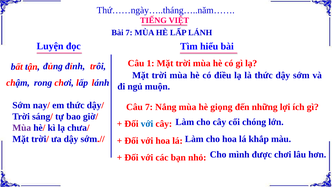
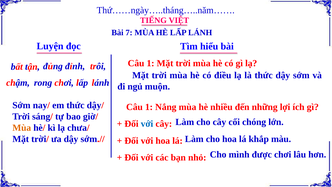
7 at (149, 107): 7 -> 1
giọng: giọng -> nhiều
Mùa at (22, 127) colour: purple -> orange
